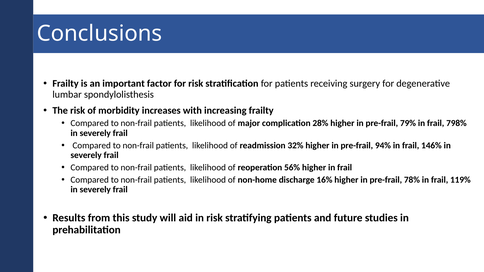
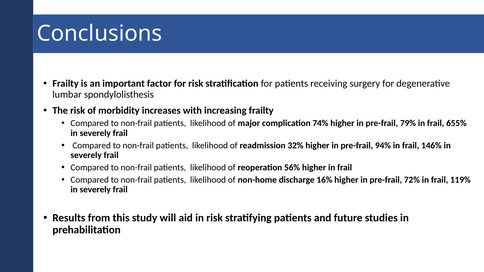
28%: 28% -> 74%
798%: 798% -> 655%
78%: 78% -> 72%
